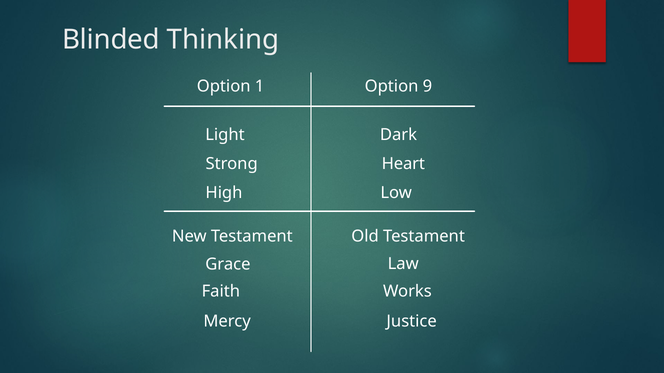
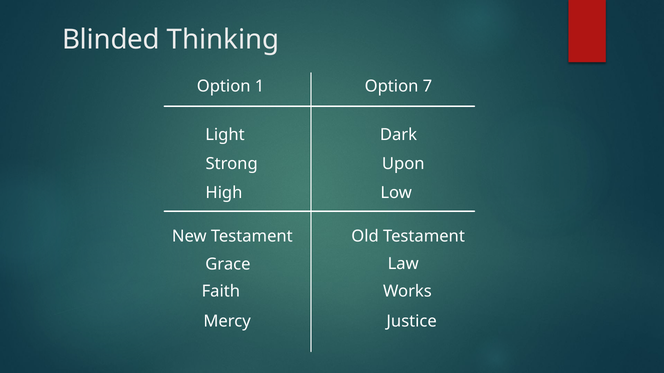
9: 9 -> 7
Heart: Heart -> Upon
